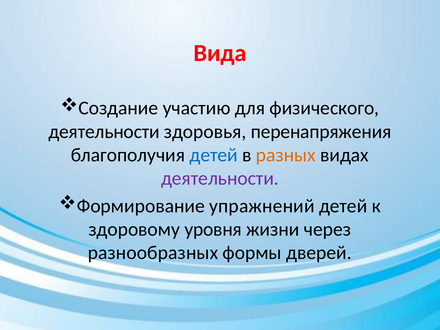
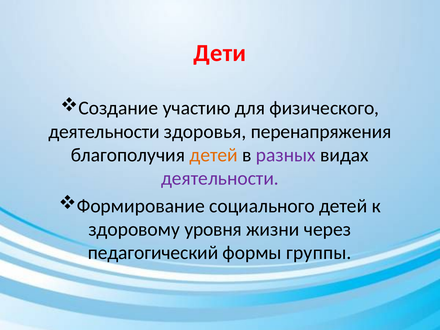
Вида: Вида -> Дети
детей at (214, 155) colour: blue -> orange
разных colour: orange -> purple
упражнений: упражнений -> социального
разнообразных: разнообразных -> педагогический
дверей: дверей -> группы
